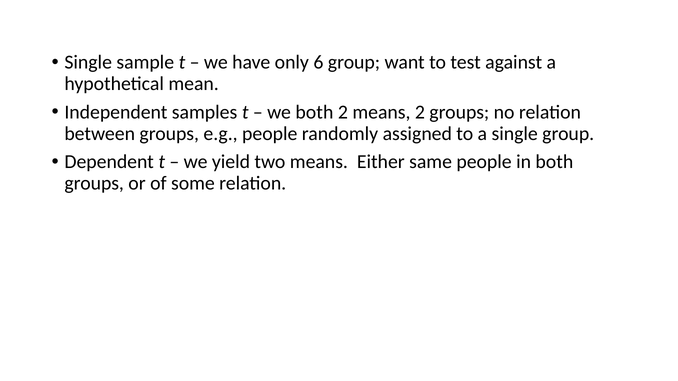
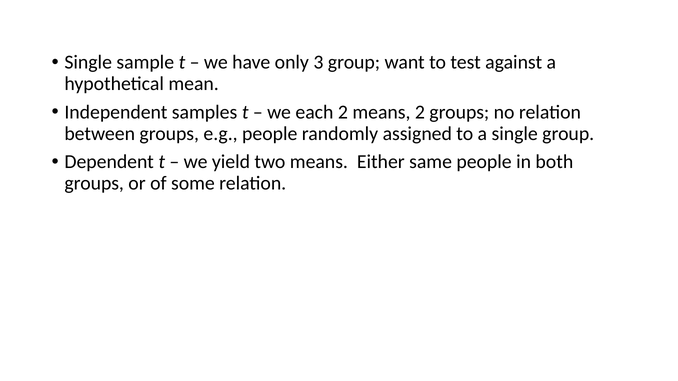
6: 6 -> 3
we both: both -> each
